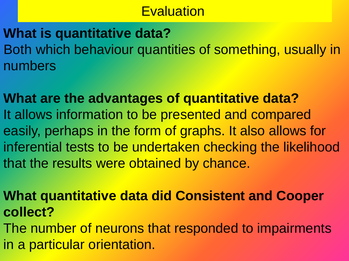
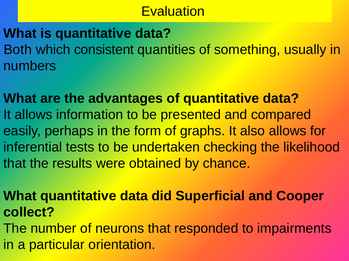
behaviour: behaviour -> consistent
Consistent: Consistent -> Superficial
